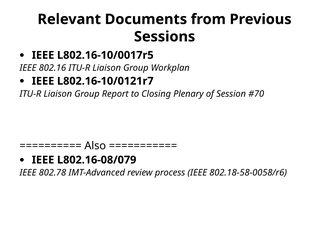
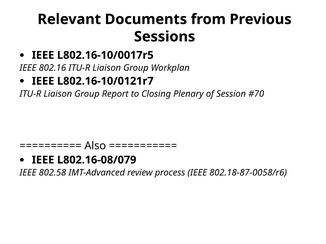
802.78: 802.78 -> 802.58
802.18-58-0058/r6: 802.18-58-0058/r6 -> 802.18-87-0058/r6
